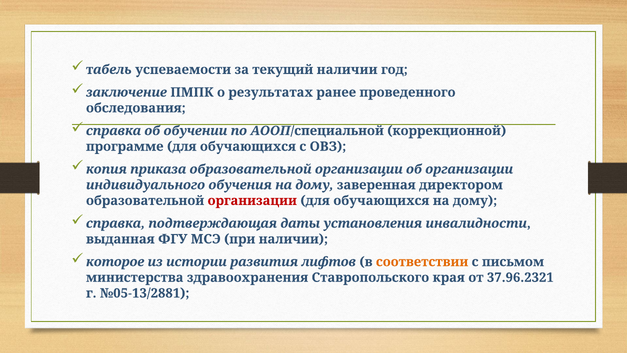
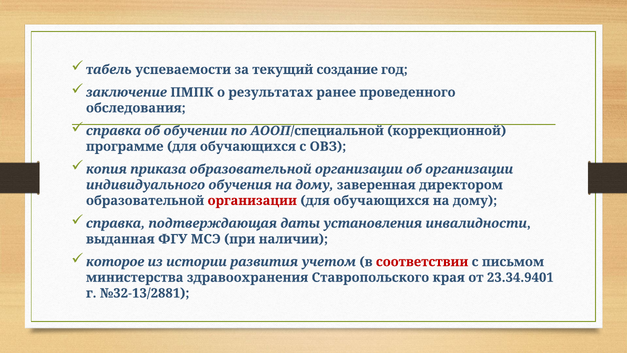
текущий наличии: наличии -> создание
лифтов: лифтов -> учетом
соответствии colour: orange -> red
37.96.2321: 37.96.2321 -> 23.34.9401
№05-13/2881: №05-13/2881 -> №32-13/2881
